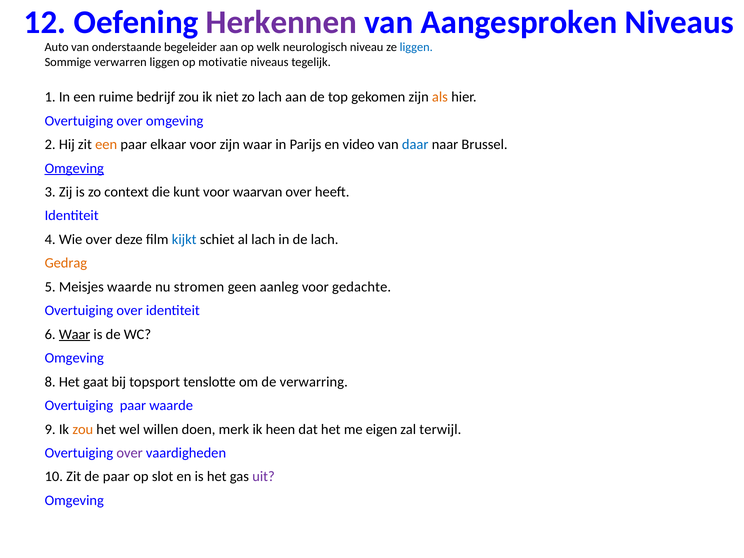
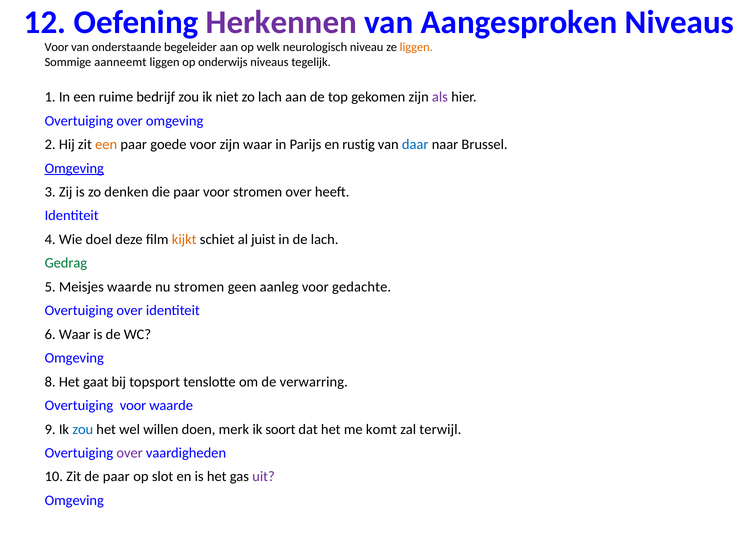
Auto at (57, 47): Auto -> Voor
liggen at (416, 47) colour: blue -> orange
verwarren: verwarren -> aanneemt
motivatie: motivatie -> onderwijs
als colour: orange -> purple
elkaar: elkaar -> goede
video: video -> rustig
context: context -> denken
die kunt: kunt -> paar
voor waarvan: waarvan -> stromen
Wie over: over -> doel
kijkt colour: blue -> orange
al lach: lach -> juist
Gedrag colour: orange -> green
Waar at (75, 334) underline: present -> none
Overtuiging paar: paar -> voor
zou at (83, 429) colour: orange -> blue
heen: heen -> soort
eigen: eigen -> komt
